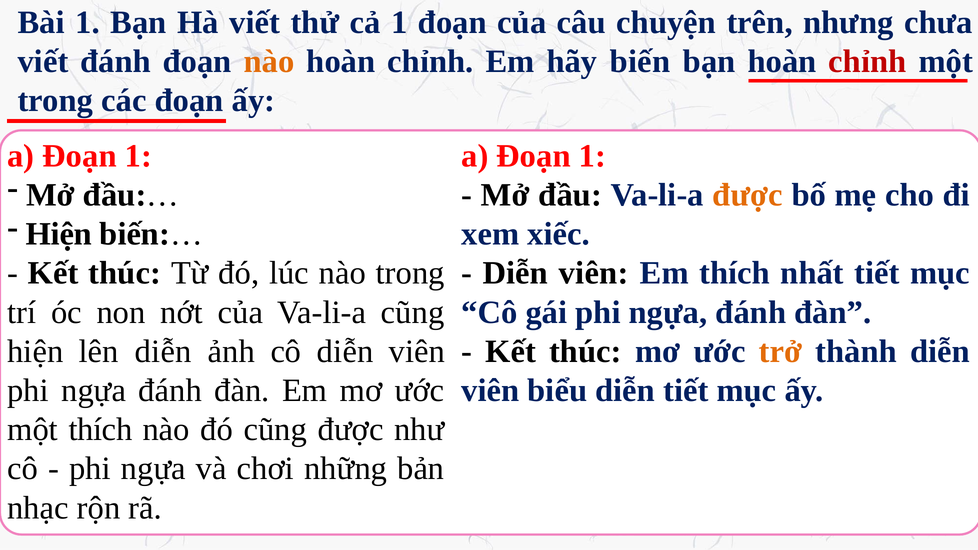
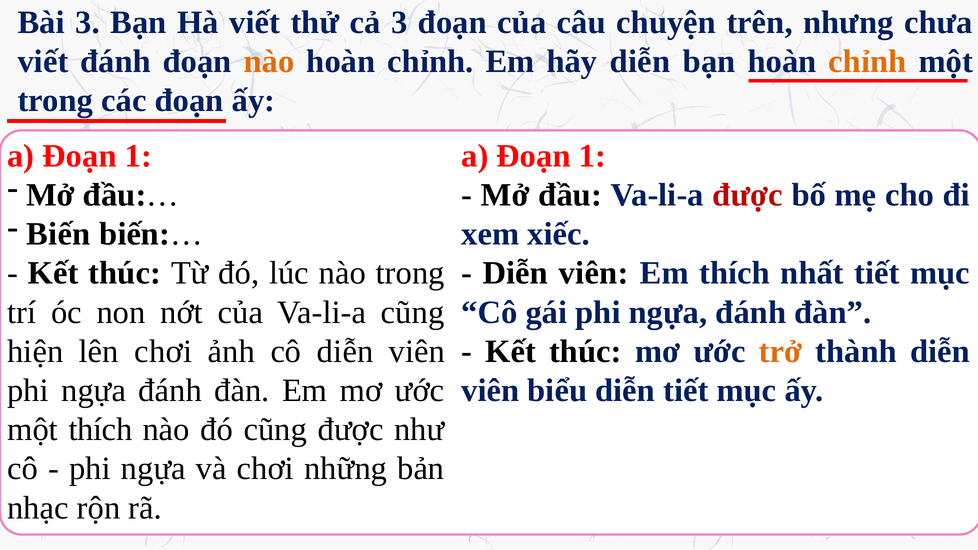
Bài 1: 1 -> 3
cả 1: 1 -> 3
hãy biến: biến -> diễn
chỉnh at (867, 61) colour: red -> orange
được at (748, 195) colour: orange -> red
Hiện at (59, 234): Hiện -> Biến
lên diễn: diễn -> chơi
